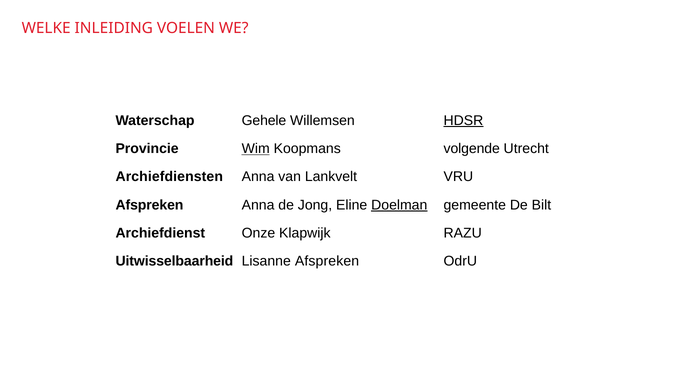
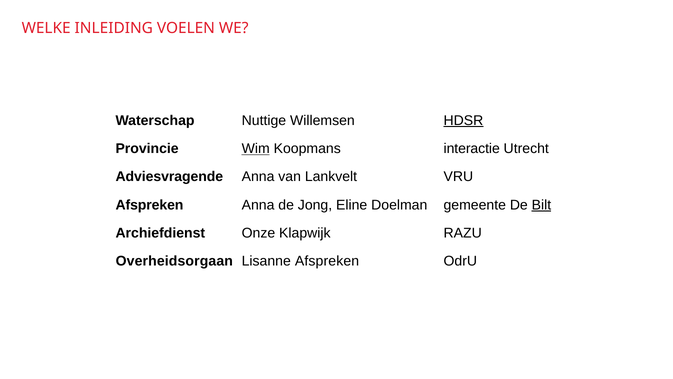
Gehele: Gehele -> Nuttige
volgende: volgende -> interactie
Archiefdiensten: Archiefdiensten -> Adviesvragende
Doelman underline: present -> none
Bilt underline: none -> present
Uitwisselbaarheid: Uitwisselbaarheid -> Overheidsorgaan
